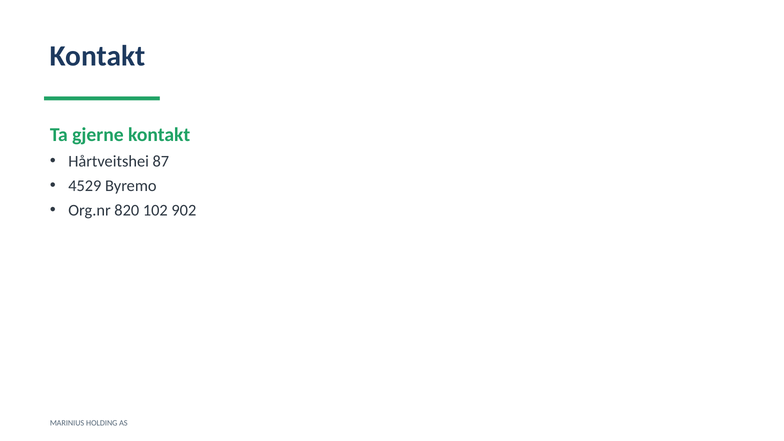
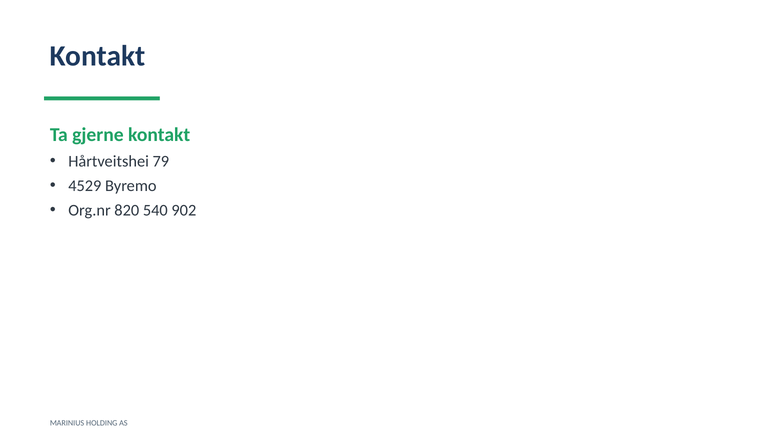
87: 87 -> 79
102: 102 -> 540
